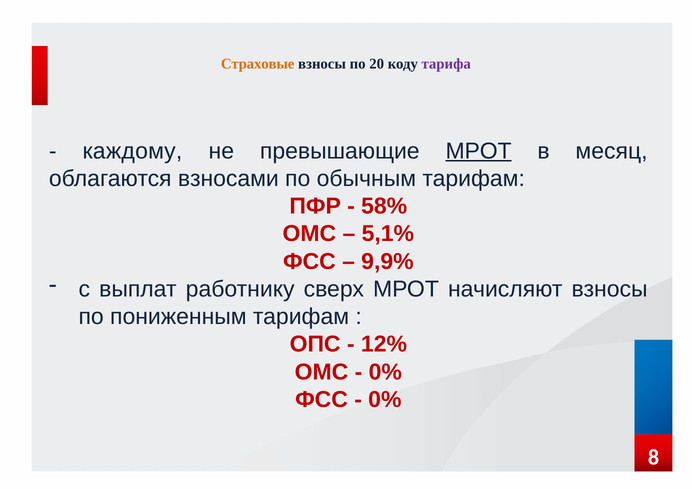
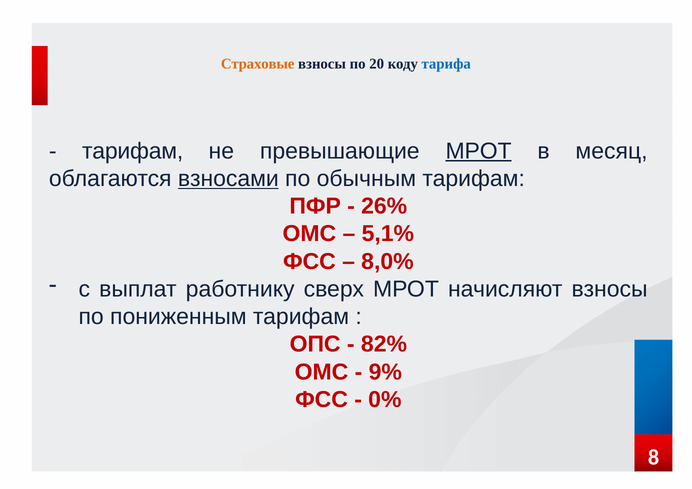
тарифа colour: purple -> blue
каждому at (132, 151): каждому -> тарифам
взносами underline: none -> present
58%: 58% -> 26%
9,9%: 9,9% -> 8,0%
12%: 12% -> 82%
0% at (385, 372): 0% -> 9%
